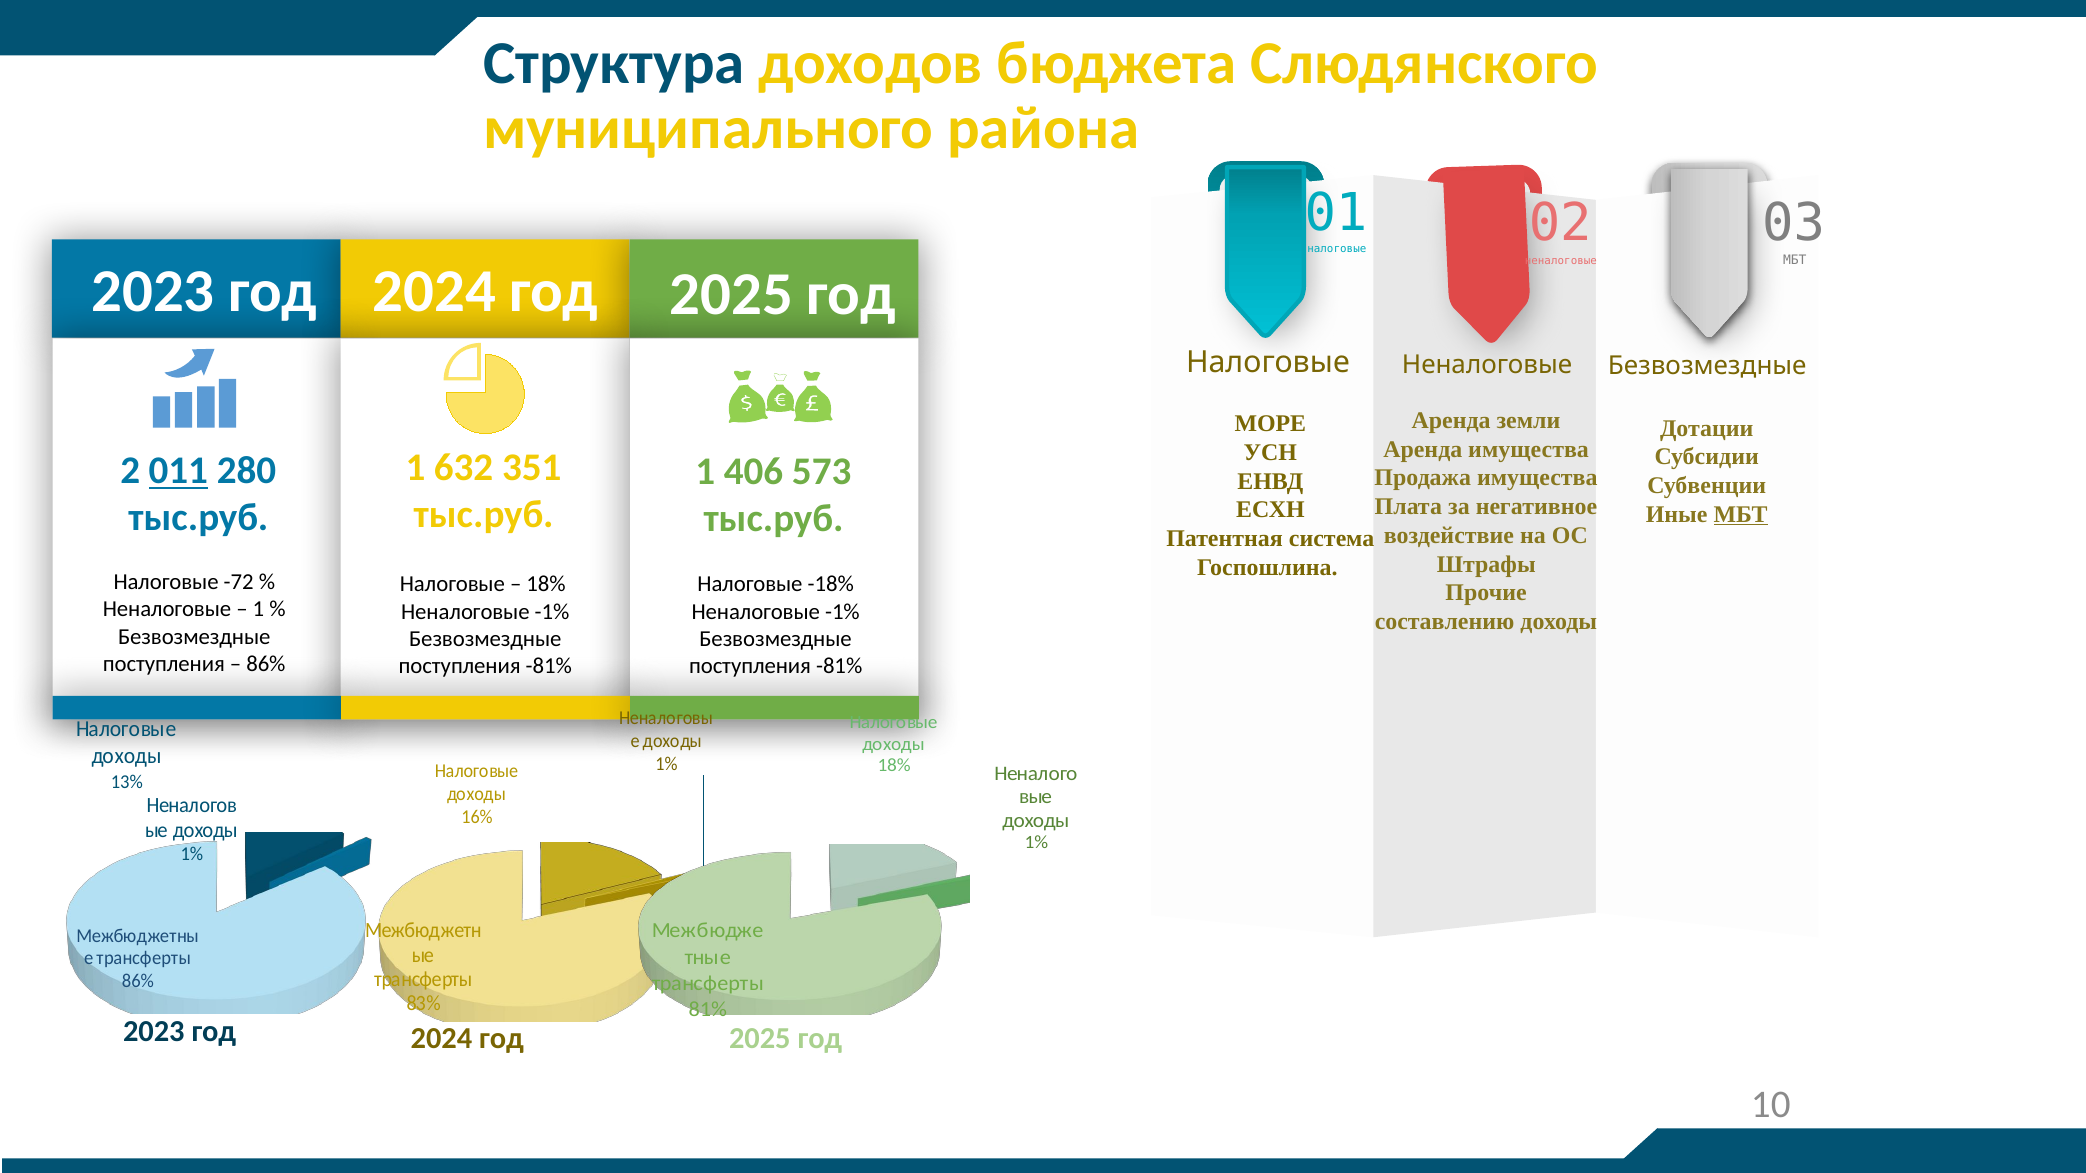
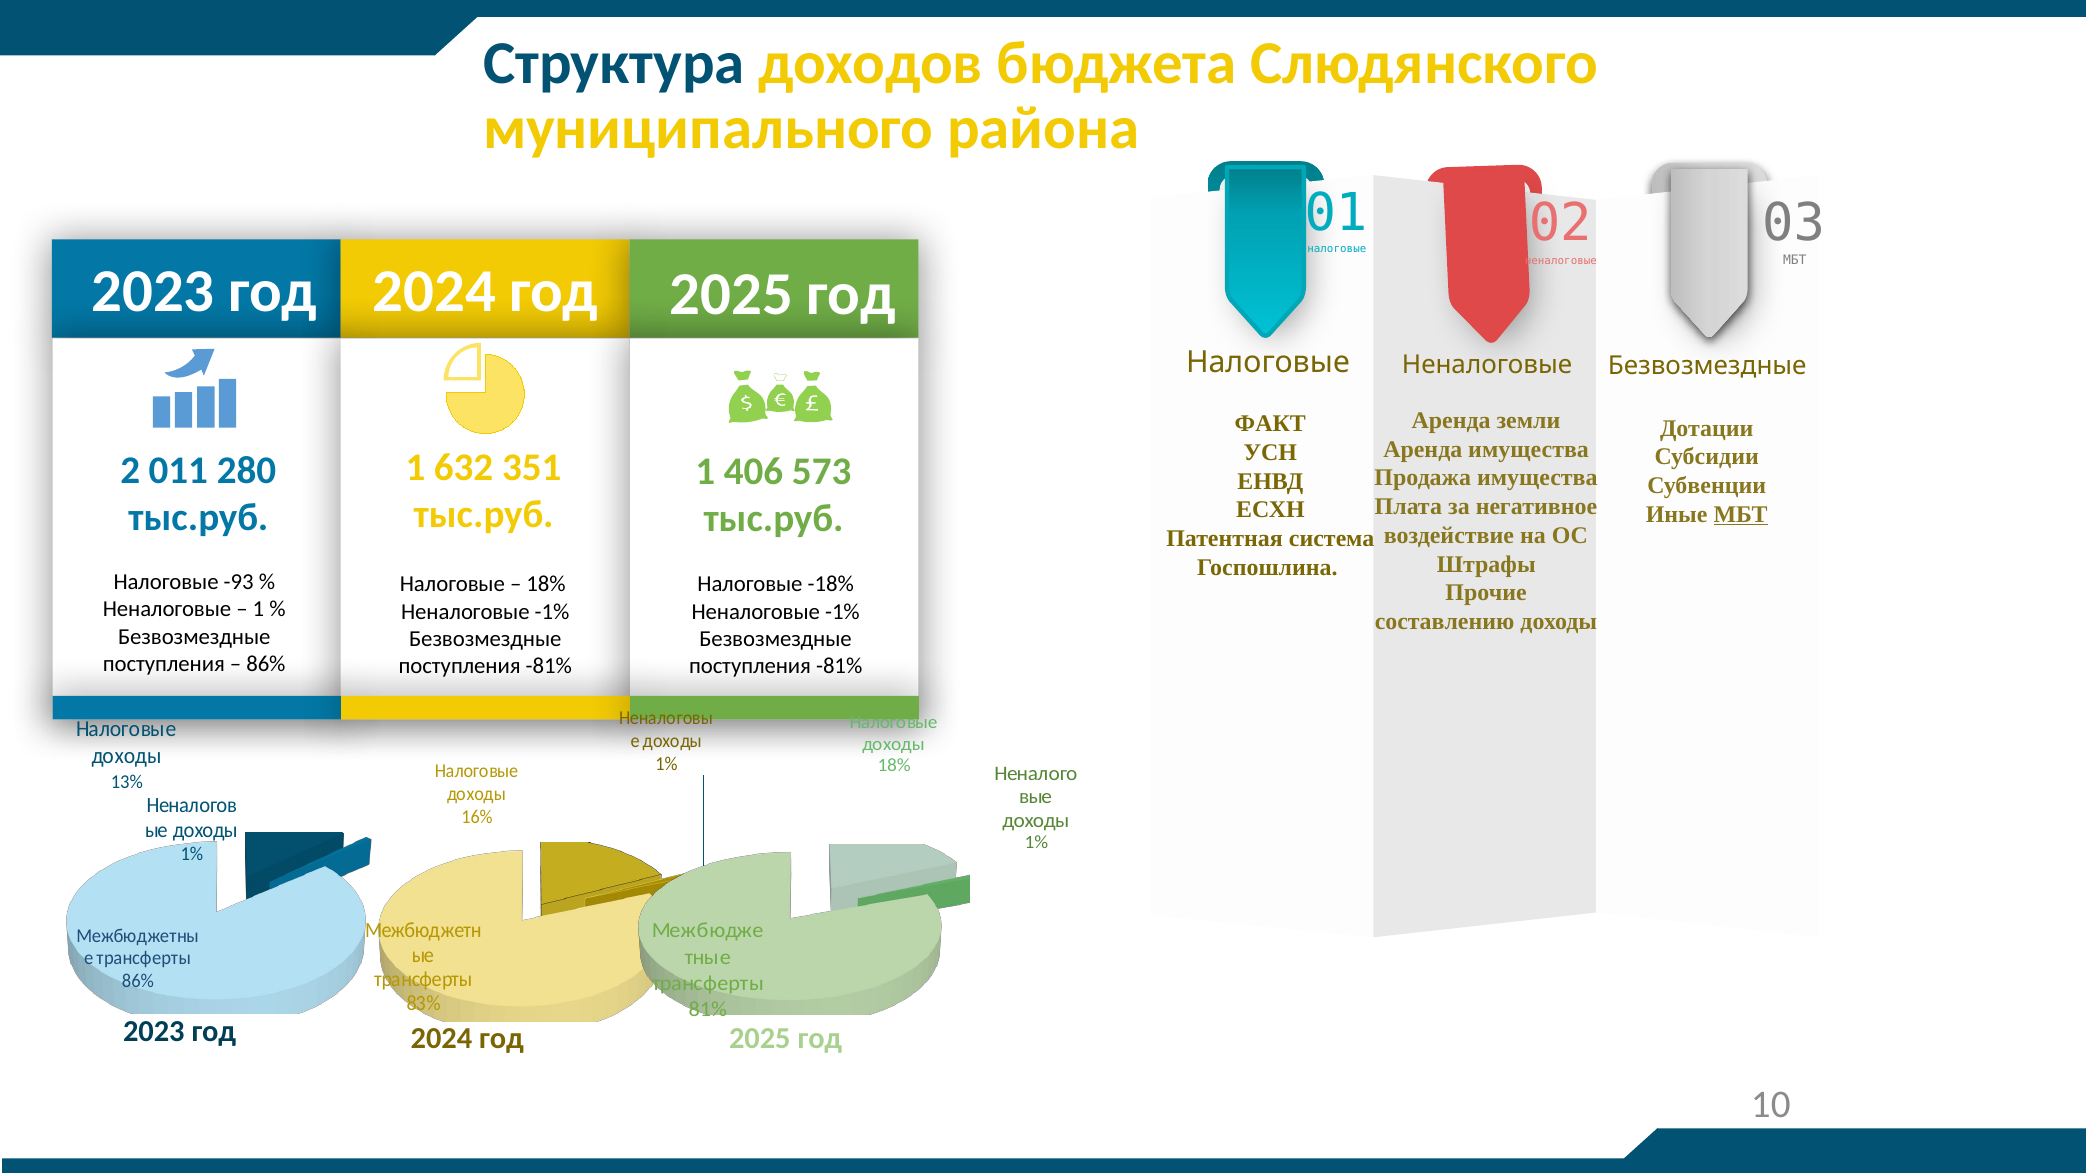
МОРЕ: МОРЕ -> ФАКТ
011 underline: present -> none
-72: -72 -> -93
